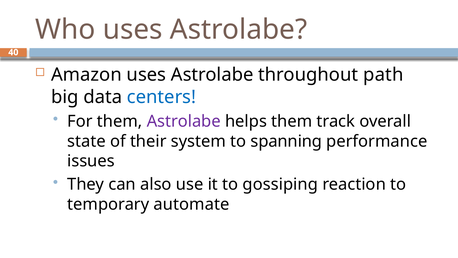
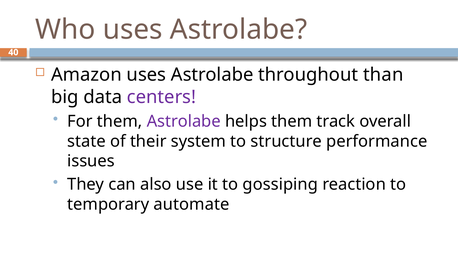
path: path -> than
centers colour: blue -> purple
spanning: spanning -> structure
